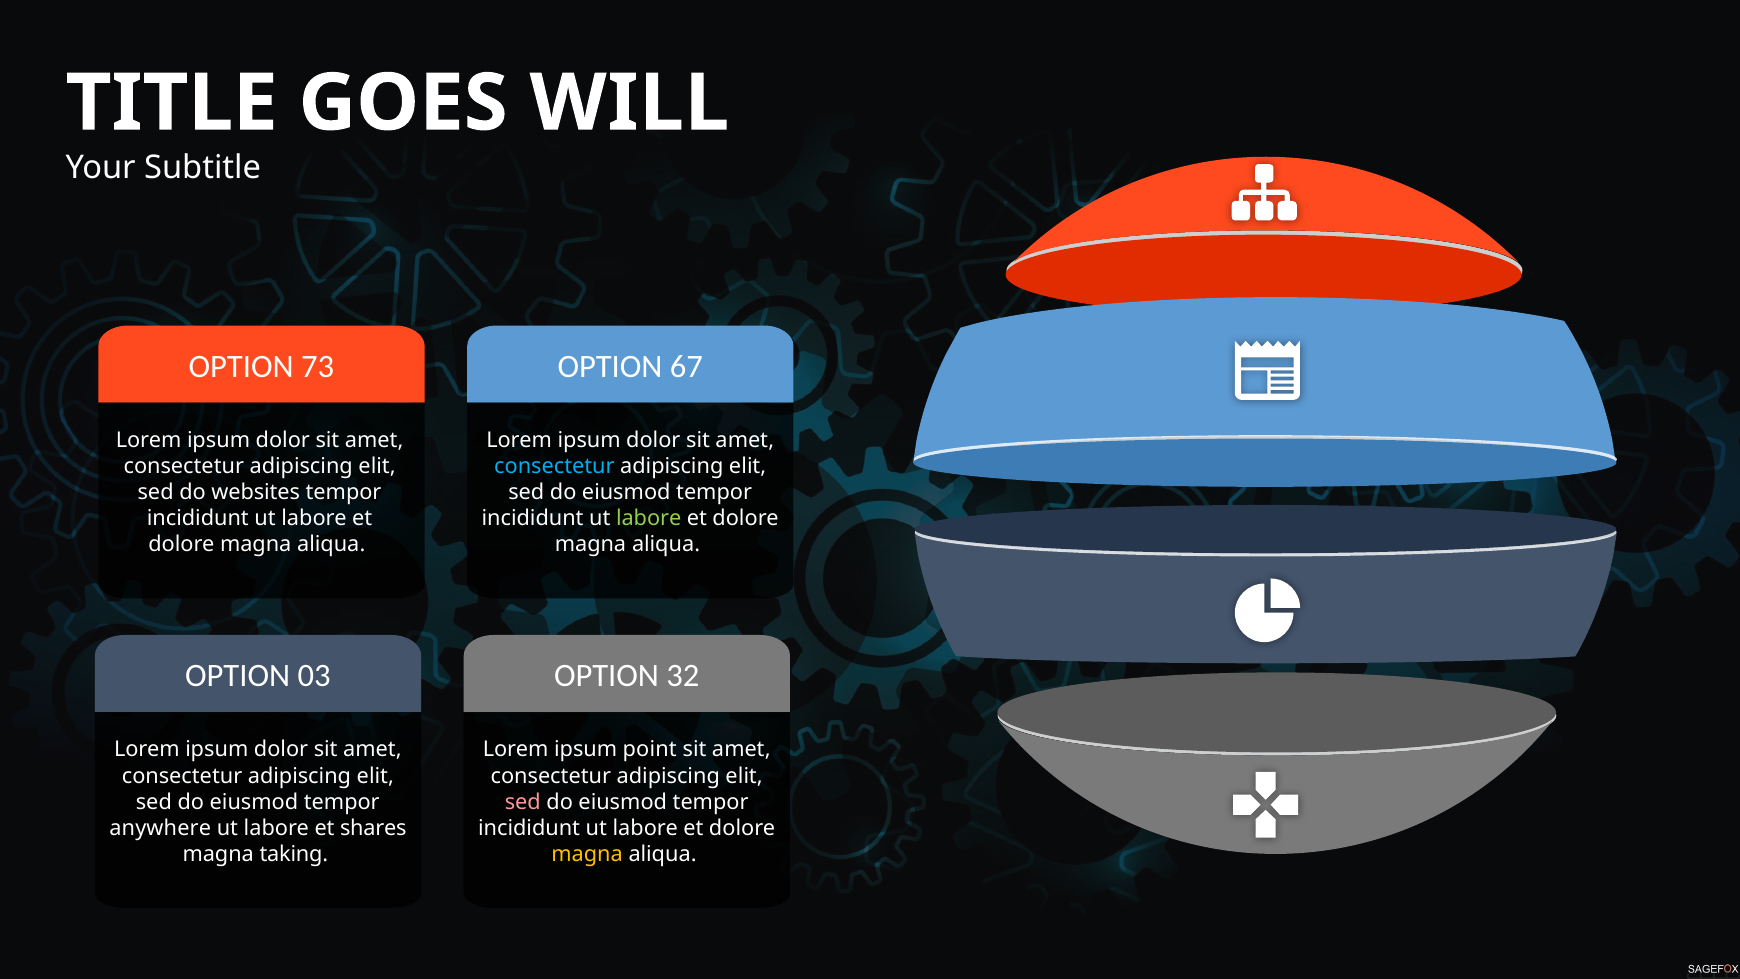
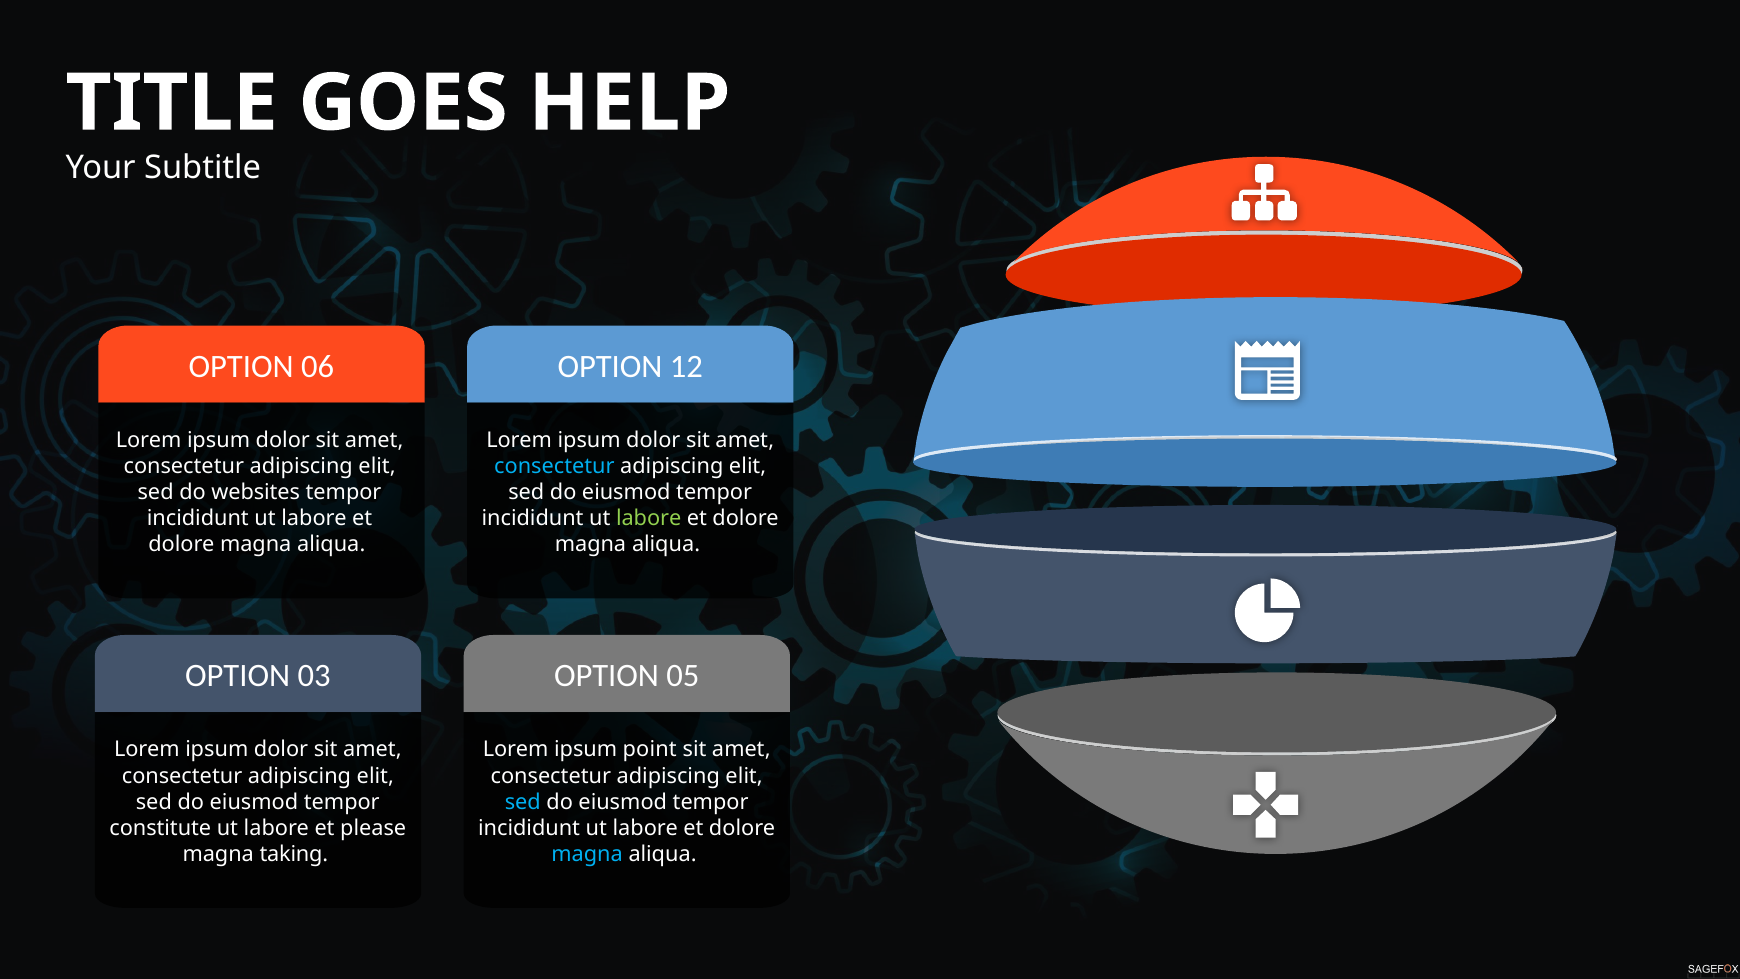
WILL: WILL -> HELP
73: 73 -> 06
67: 67 -> 12
32: 32 -> 05
sed at (523, 802) colour: pink -> light blue
anywhere: anywhere -> constitute
shares: shares -> please
magna at (587, 854) colour: yellow -> light blue
